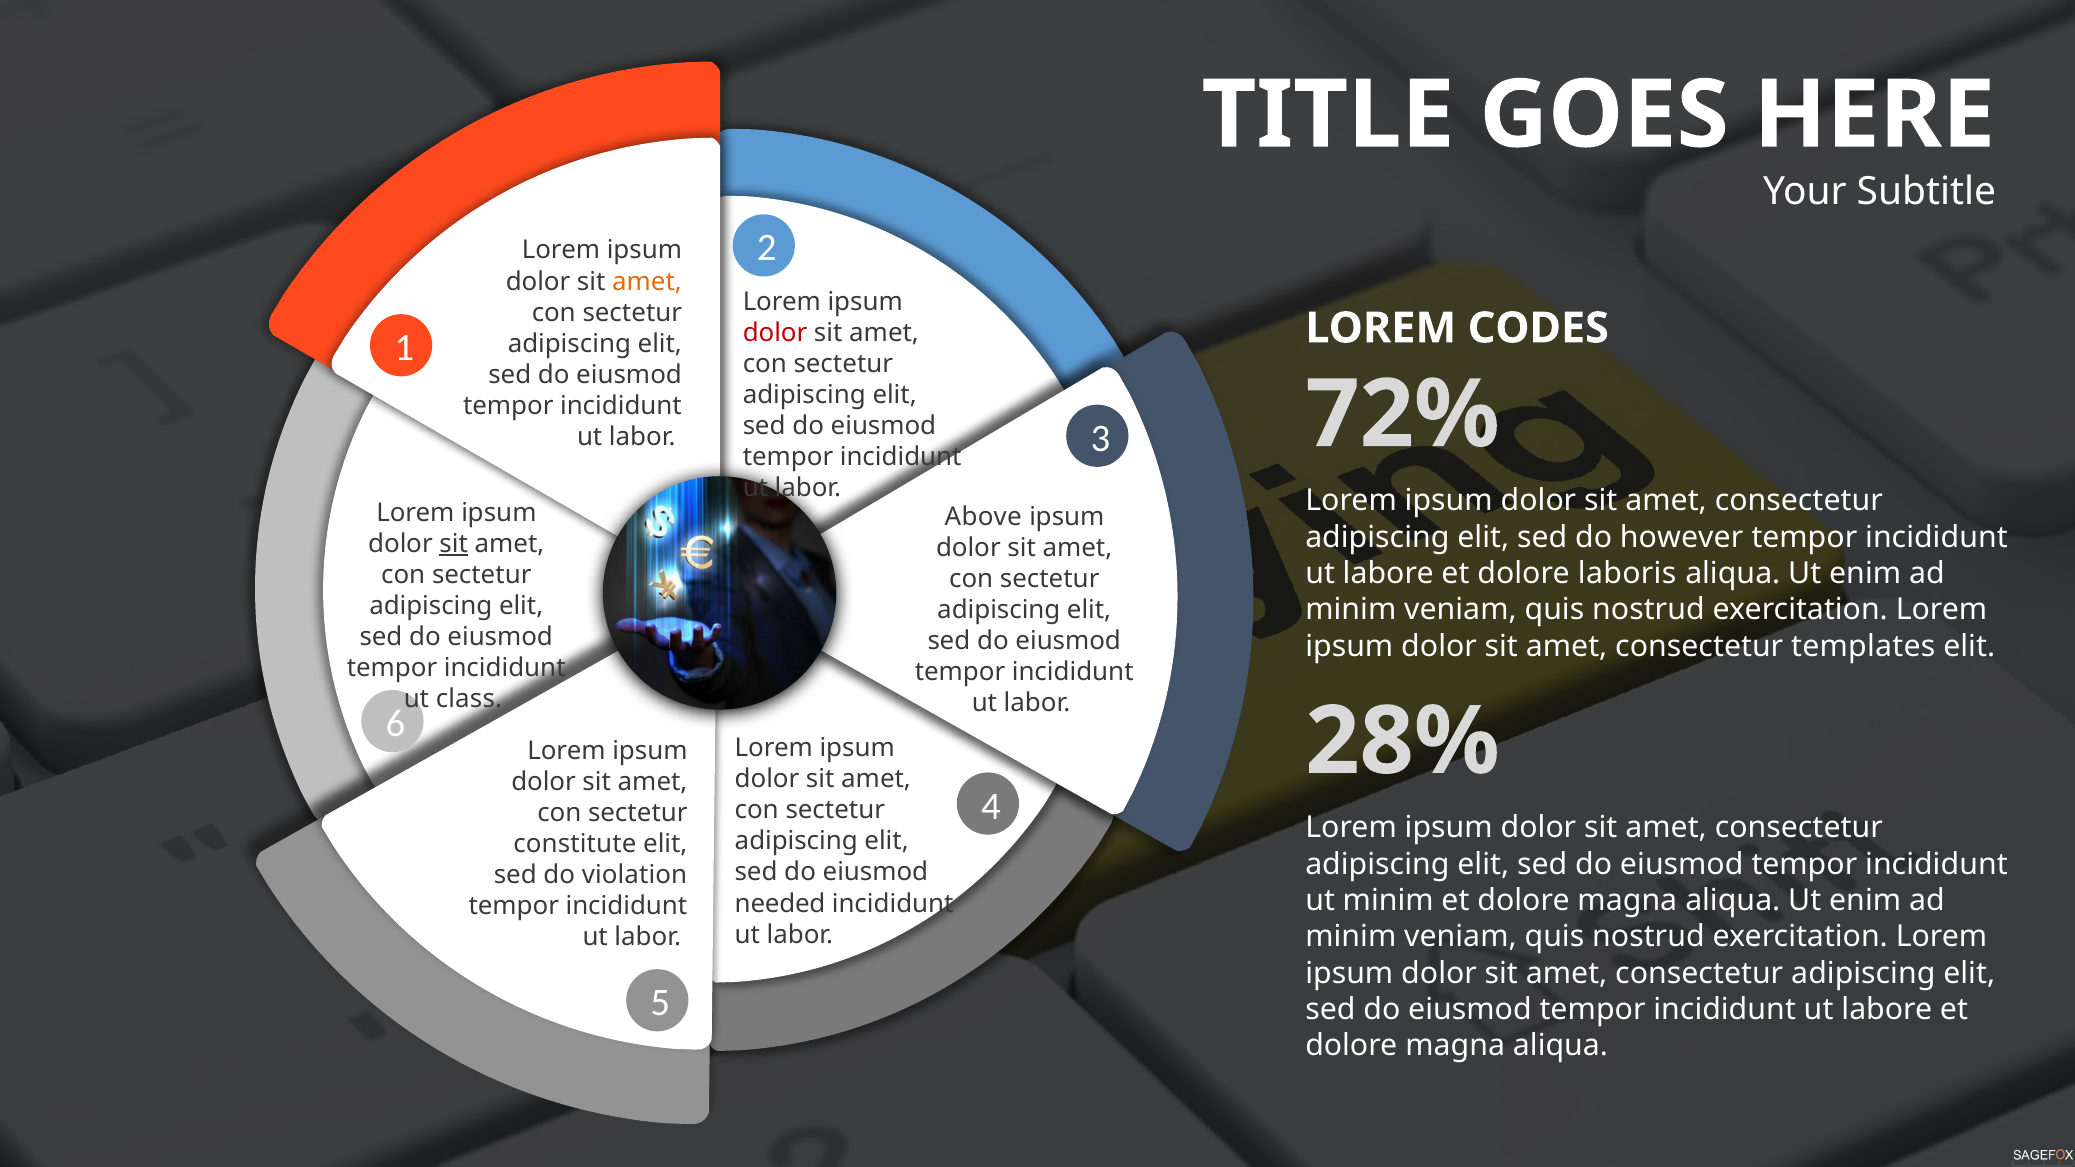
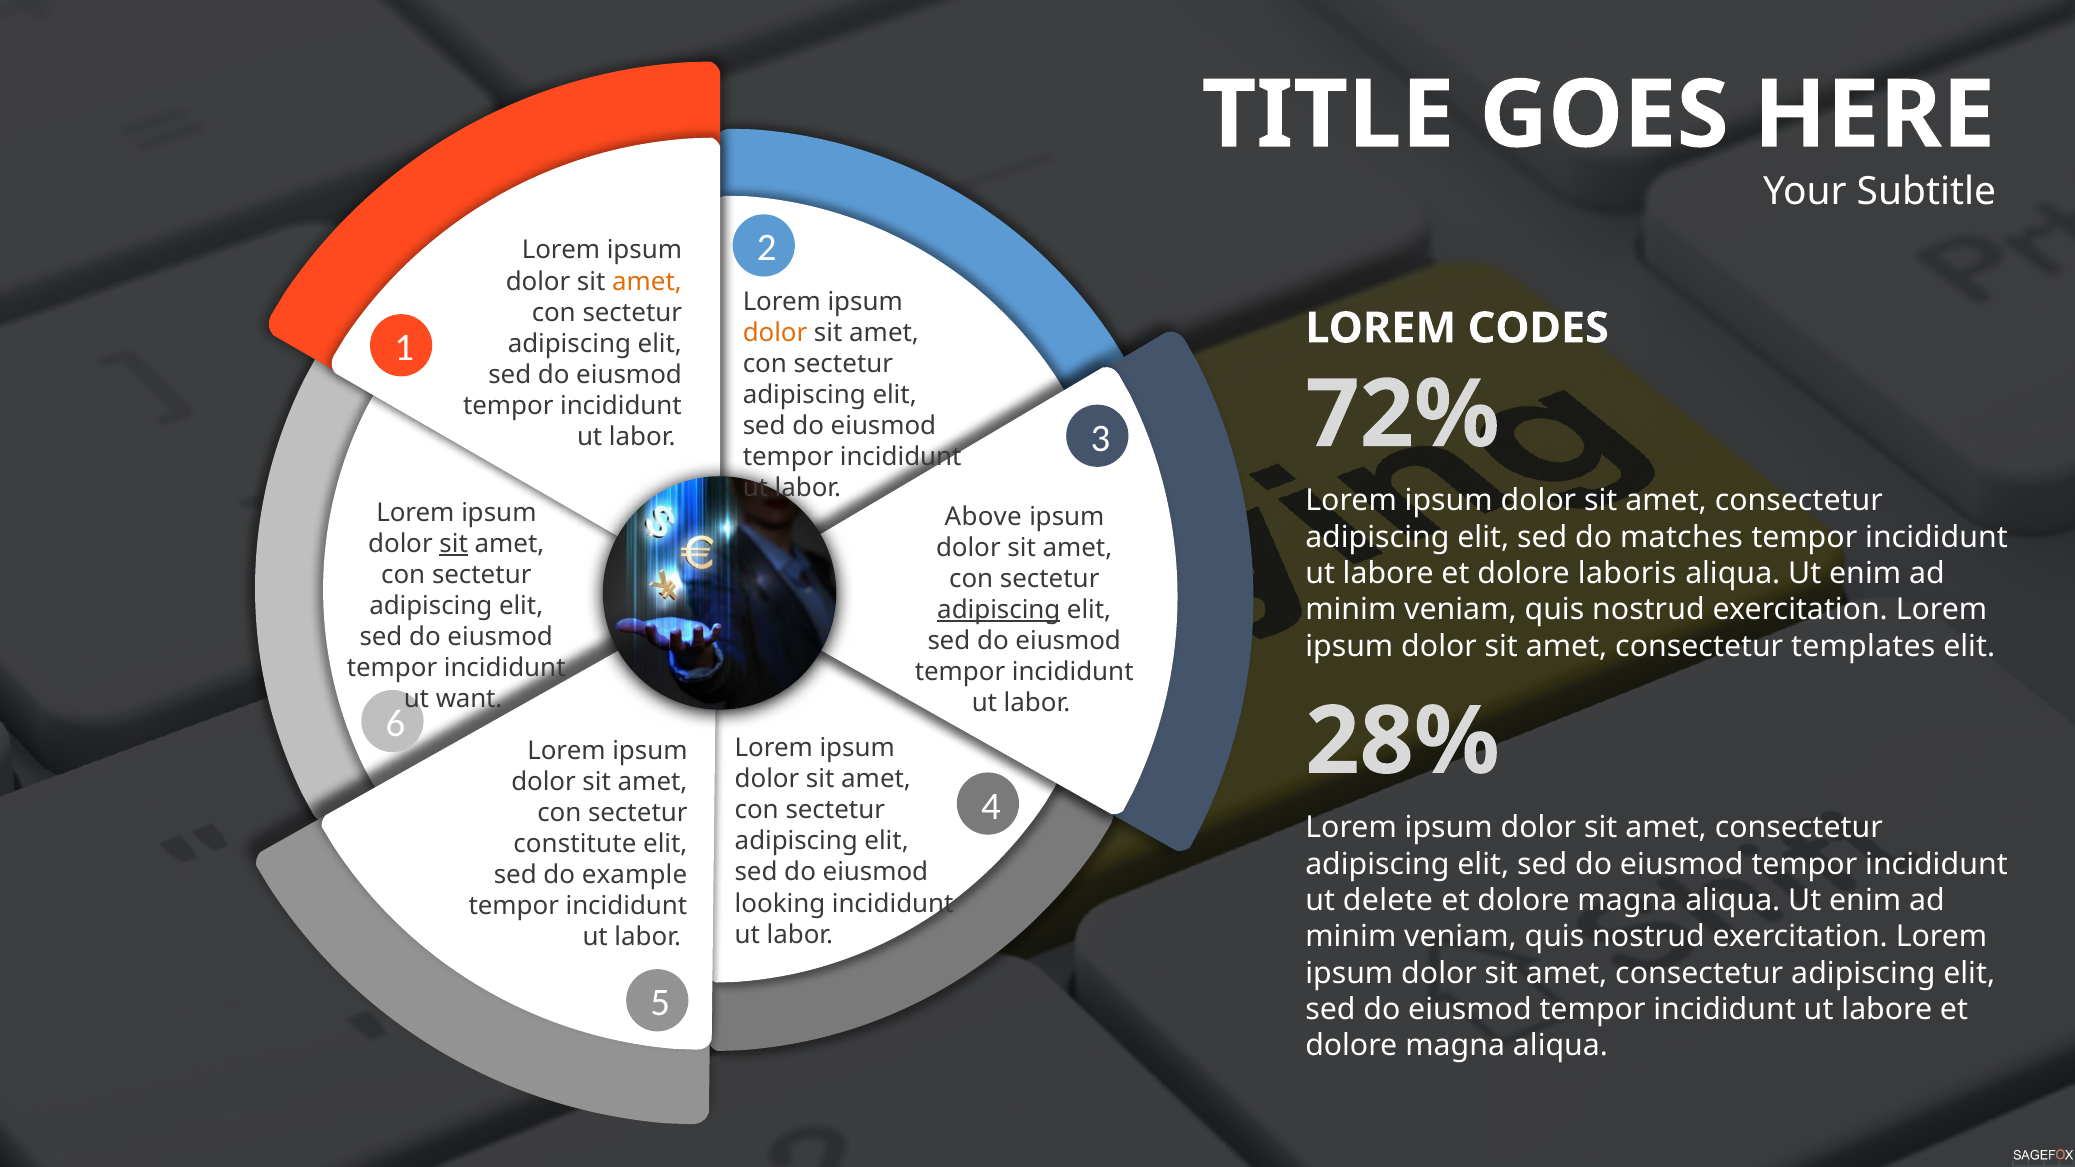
dolor at (775, 333) colour: red -> orange
however: however -> matches
adipiscing at (999, 610) underline: none -> present
class: class -> want
violation: violation -> example
ut minim: minim -> delete
needed: needed -> looking
